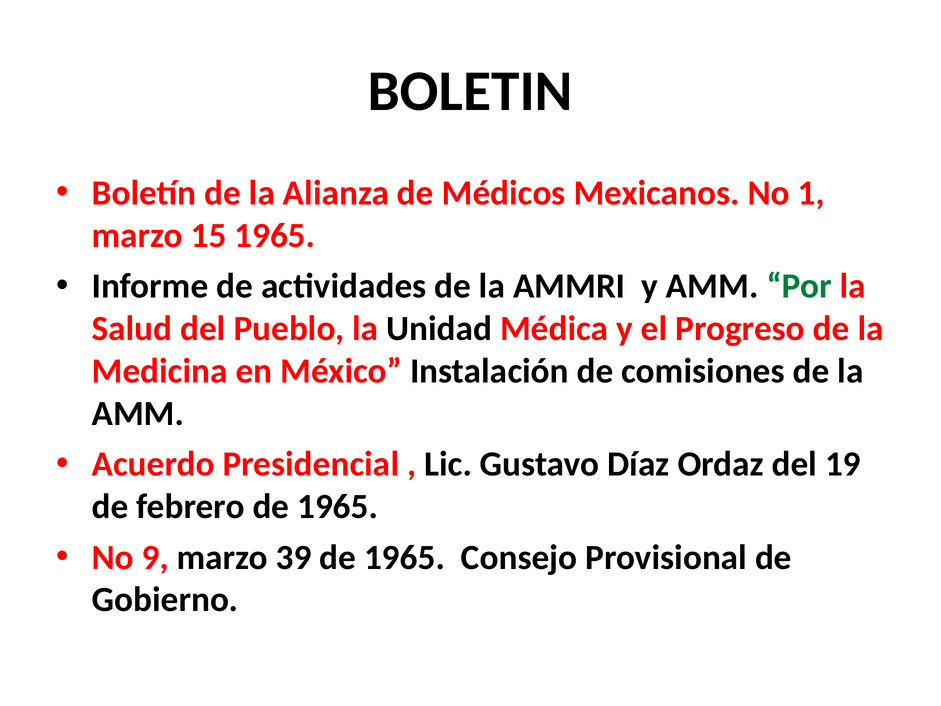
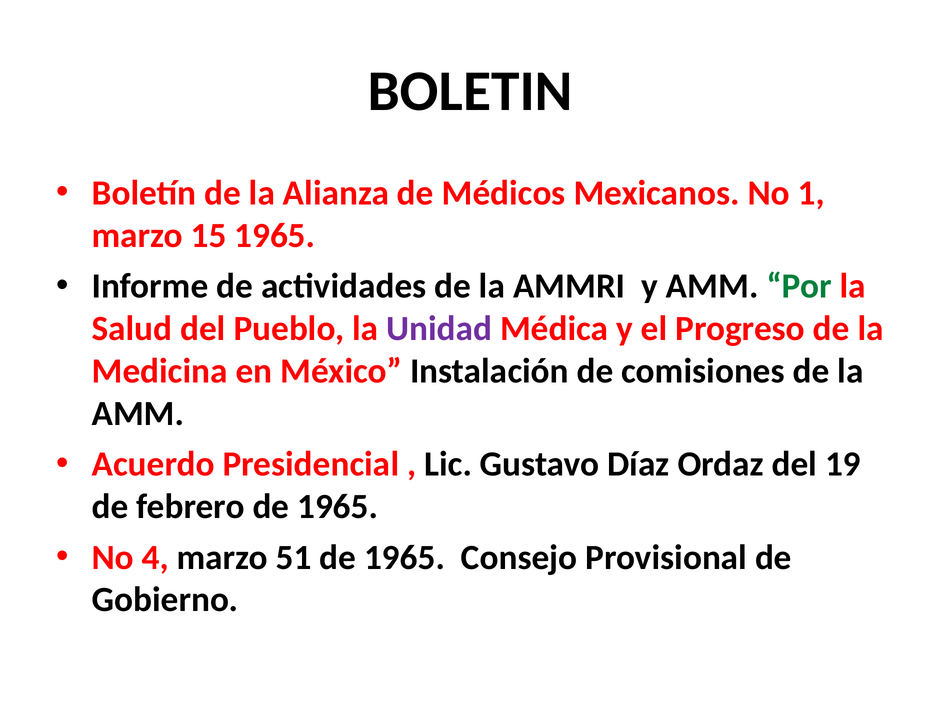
Unidad colour: black -> purple
9: 9 -> 4
39: 39 -> 51
